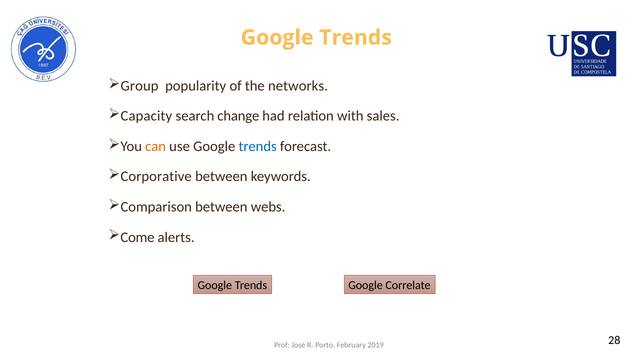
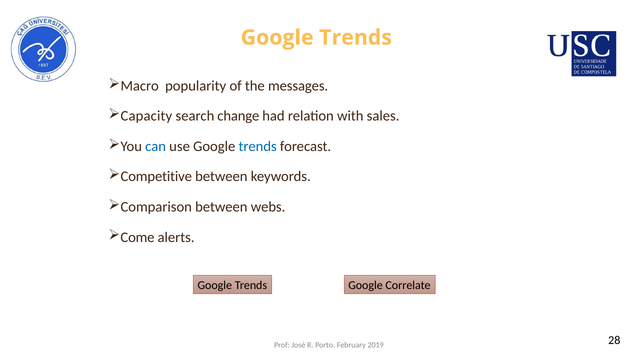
Group: Group -> Macro
networks: networks -> messages
can colour: orange -> blue
Corporative: Corporative -> Competitive
